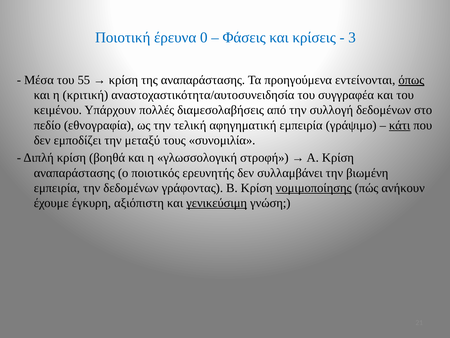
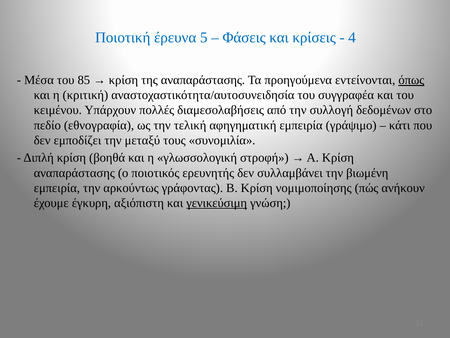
0: 0 -> 5
3: 3 -> 4
55: 55 -> 85
κάτι underline: present -> none
την δεδομένων: δεδομένων -> αρκούντως
νομιμοποίησης underline: present -> none
